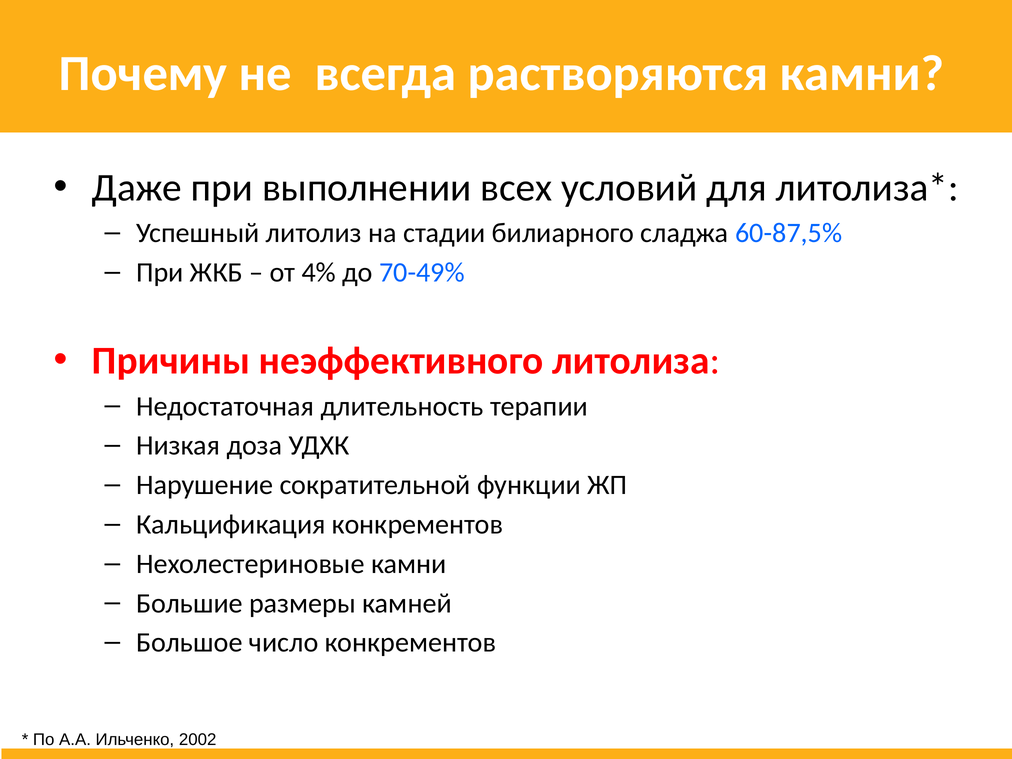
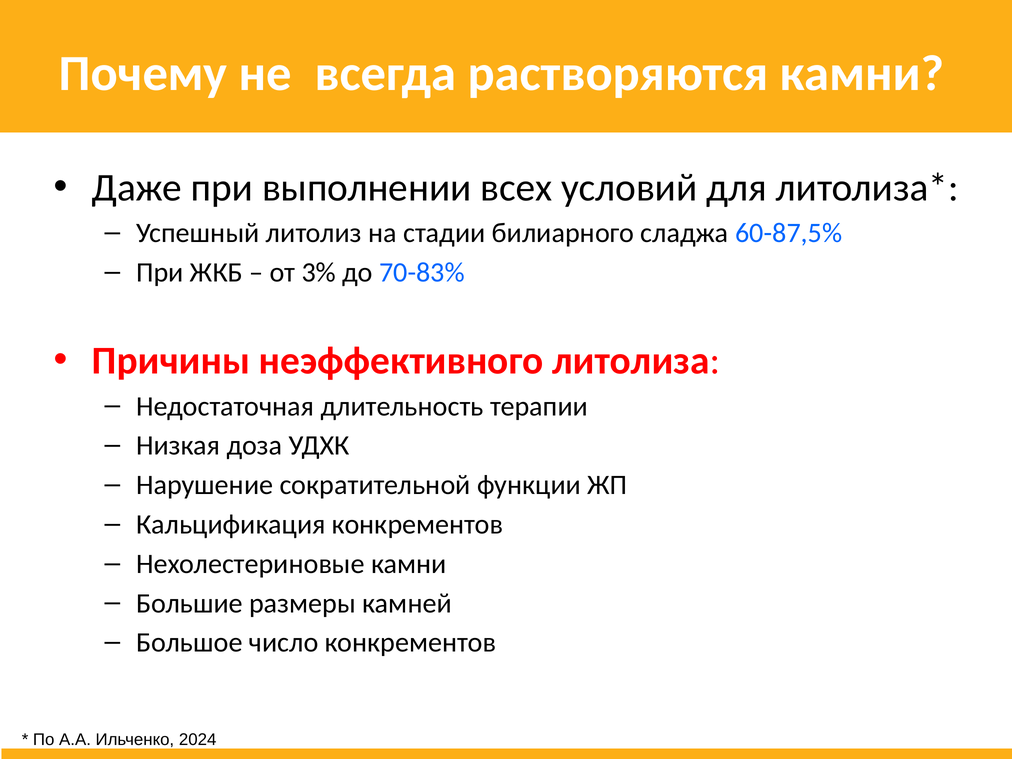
4%: 4% -> 3%
70-49%: 70-49% -> 70-83%
2002: 2002 -> 2024
